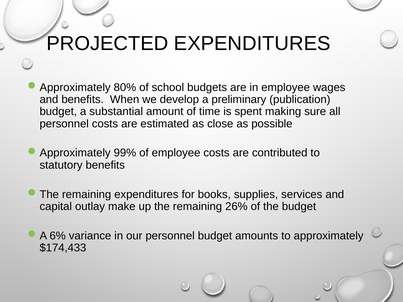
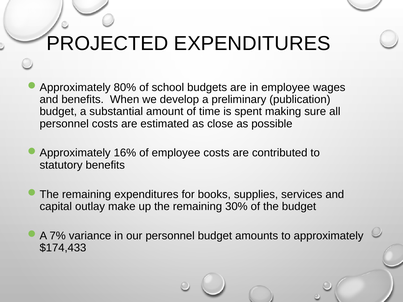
99%: 99% -> 16%
26%: 26% -> 30%
6%: 6% -> 7%
